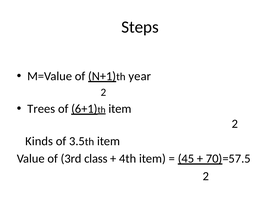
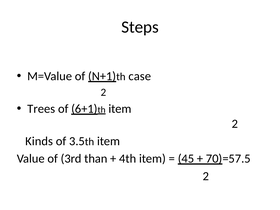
year: year -> case
class: class -> than
